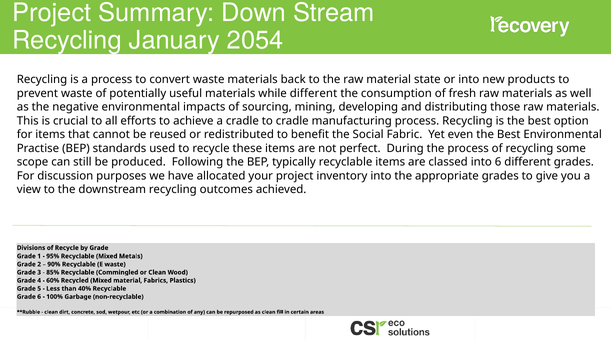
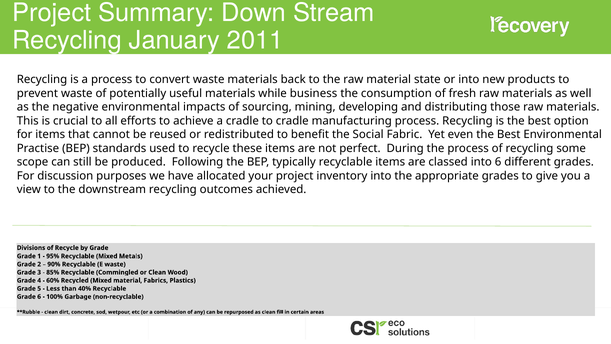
2054: 2054 -> 2011
while different: different -> business
